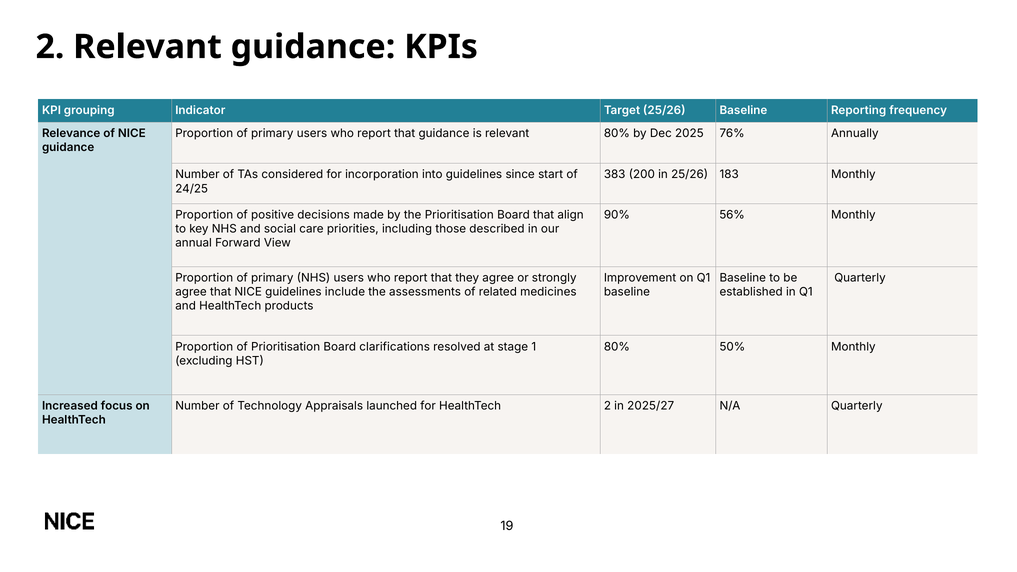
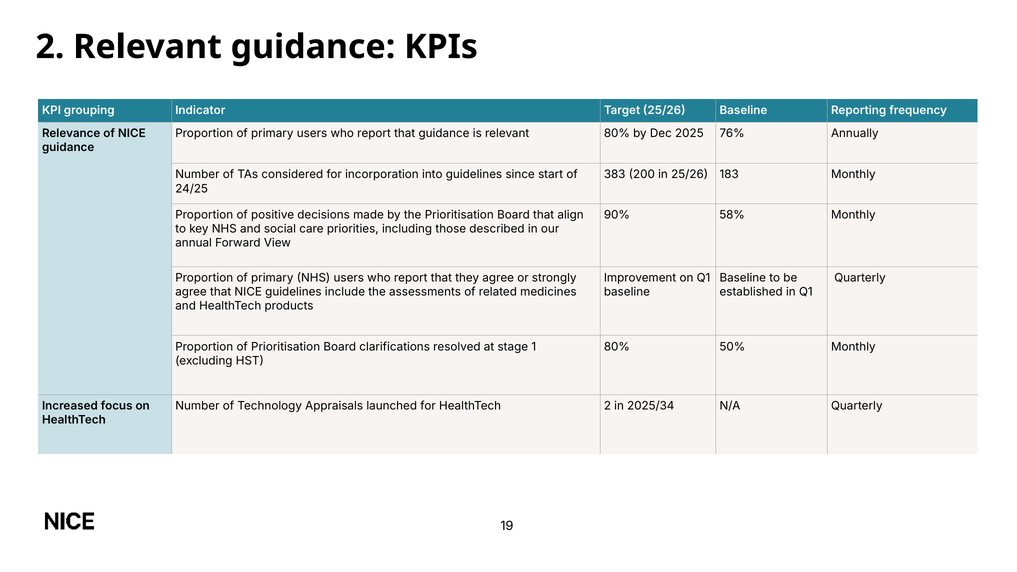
56%: 56% -> 58%
2025/27: 2025/27 -> 2025/34
